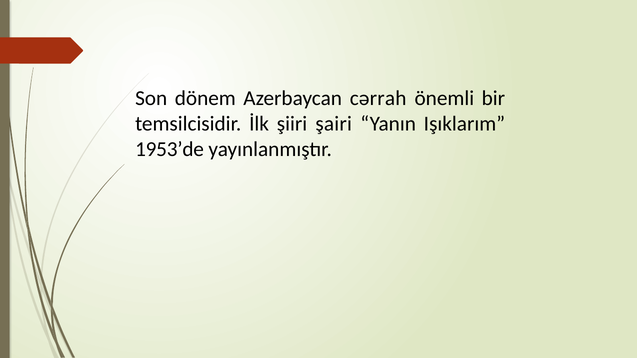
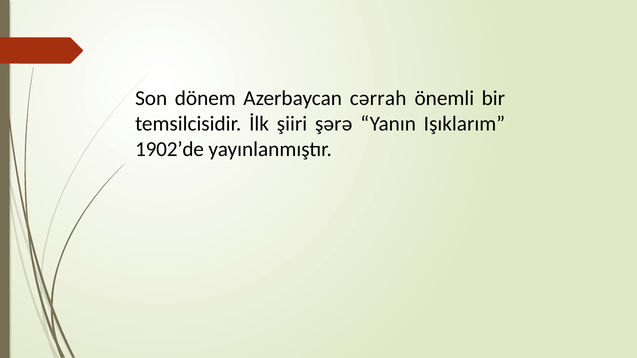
şairi: şairi -> şərə
1953’de: 1953’de -> 1902’de
